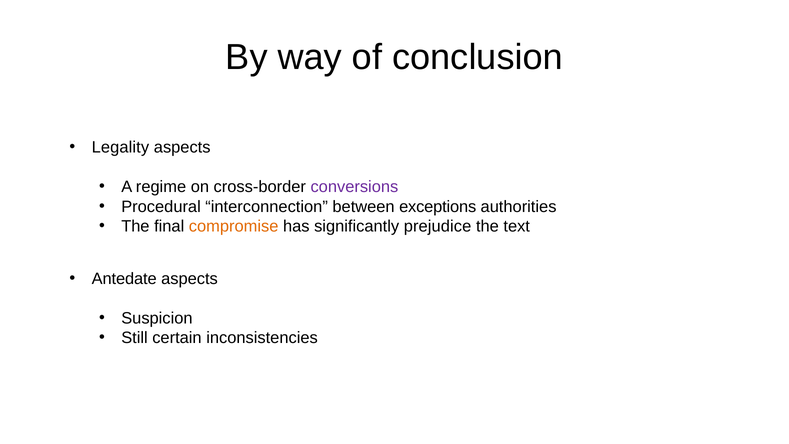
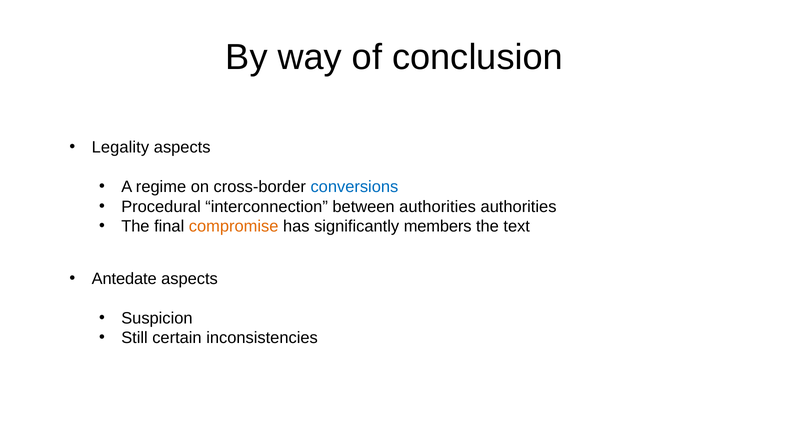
conversions colour: purple -> blue
between exceptions: exceptions -> authorities
prejudice: prejudice -> members
